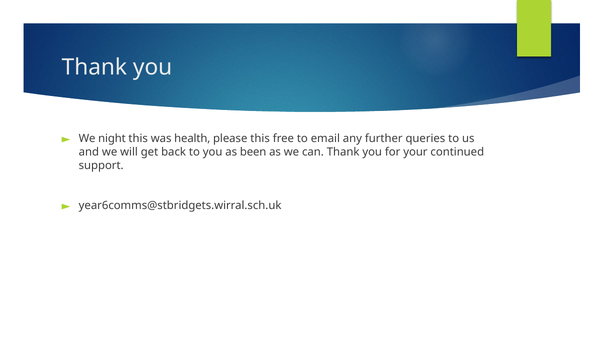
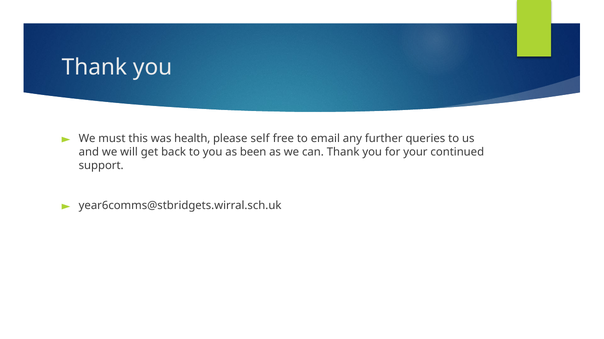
night: night -> must
please this: this -> self
